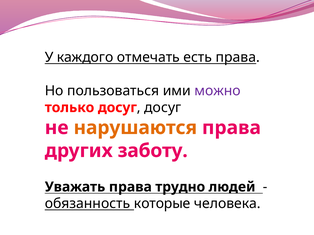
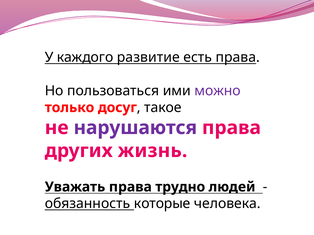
отмечать: отмечать -> развитие
досуг at (163, 108): досуг -> такое
нарушаются colour: orange -> purple
заботу: заботу -> жизнь
